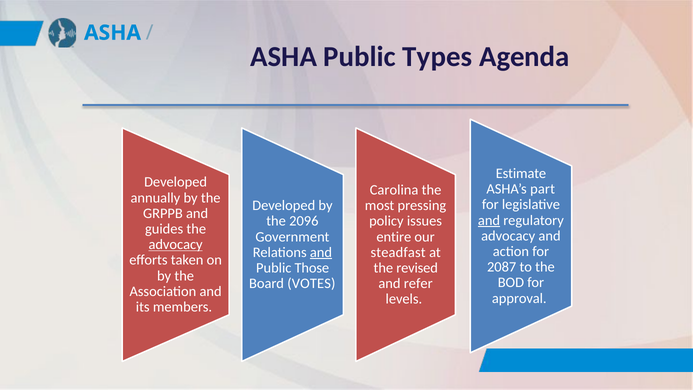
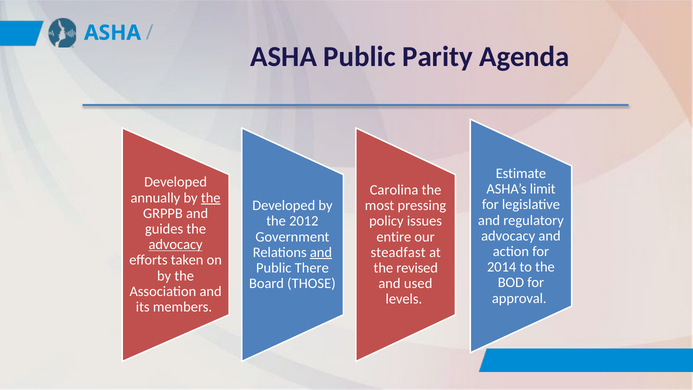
Types: Types -> Parity
part: part -> limit
the at (211, 198) underline: none -> present
and at (489, 220) underline: present -> none
2096: 2096 -> 2012
2087: 2087 -> 2014
Those: Those -> There
VOTES: VOTES -> THOSE
refer: refer -> used
